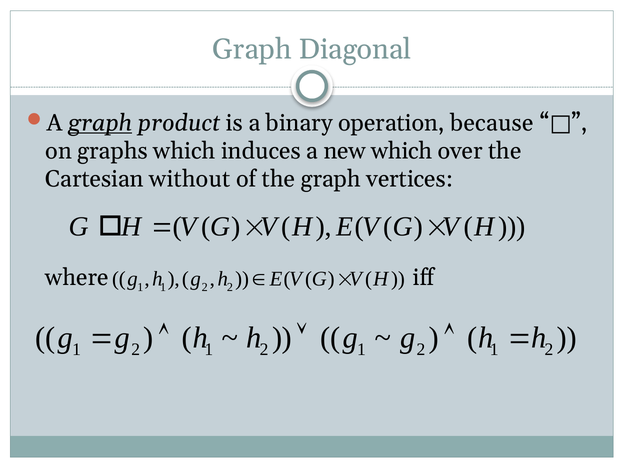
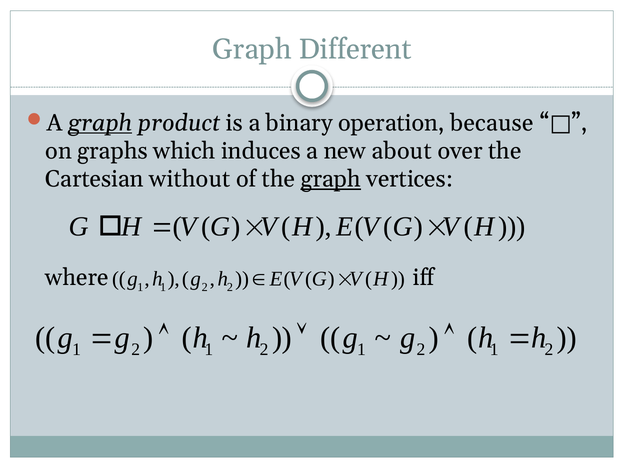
Diagonal: Diagonal -> Different
new which: which -> about
graph at (331, 179) underline: none -> present
